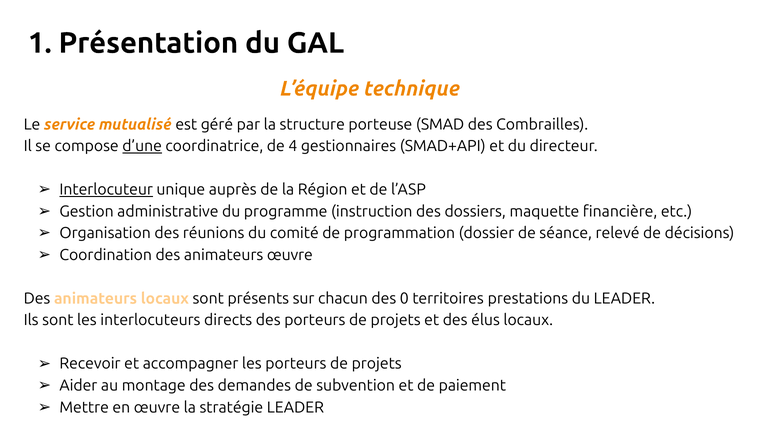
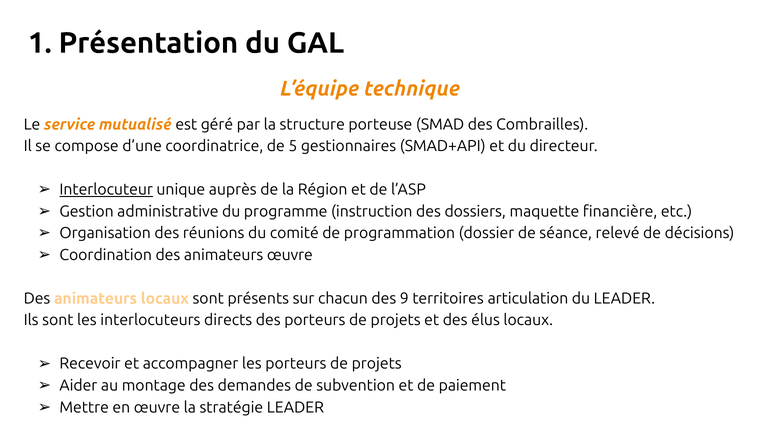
d’une underline: present -> none
4: 4 -> 5
0: 0 -> 9
prestations: prestations -> articulation
